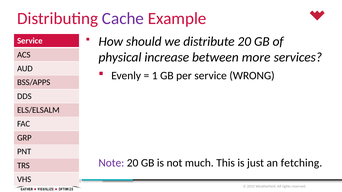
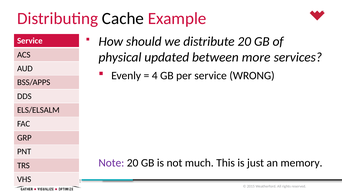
Cache colour: purple -> black
increase: increase -> updated
1: 1 -> 4
fetching: fetching -> memory
